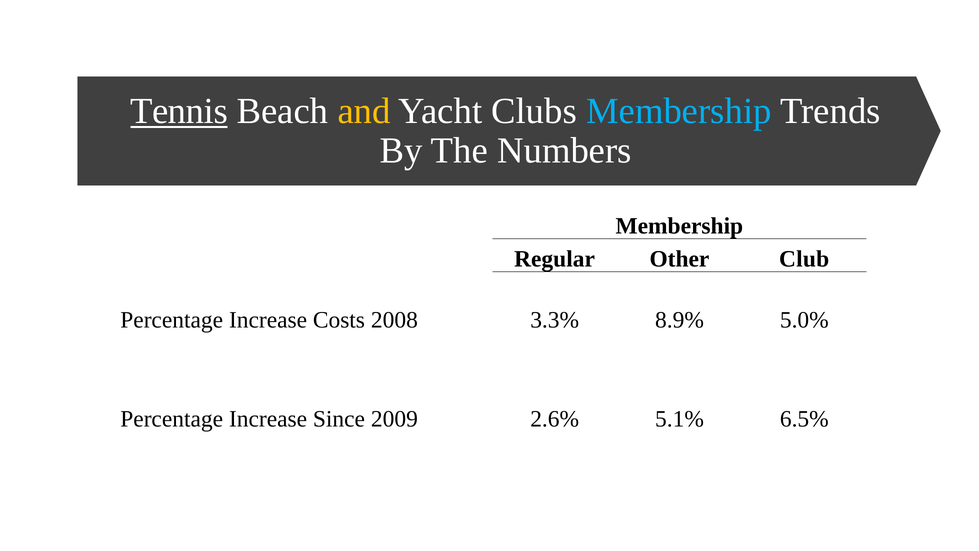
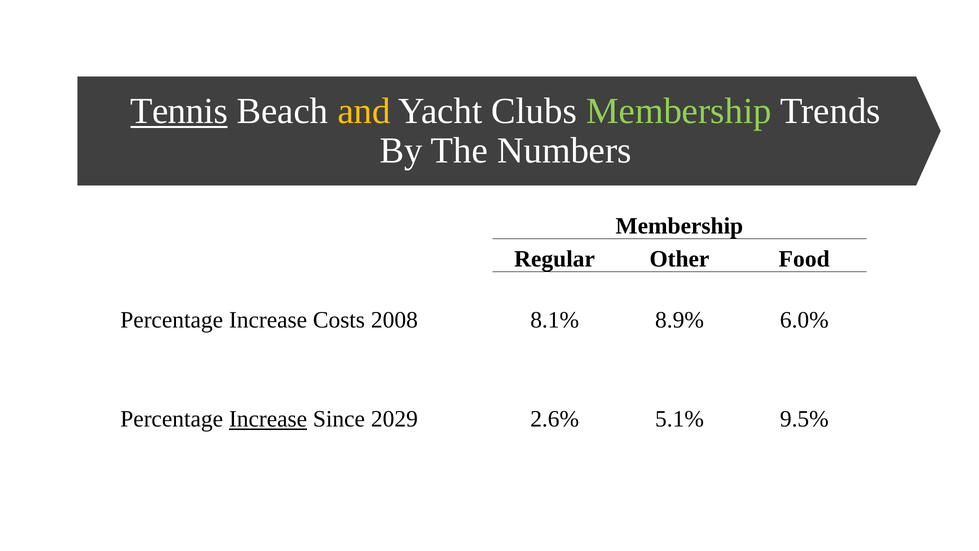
Membership at (679, 111) colour: light blue -> light green
Club: Club -> Food
3.3%: 3.3% -> 8.1%
5.0%: 5.0% -> 6.0%
Increase at (268, 419) underline: none -> present
2009: 2009 -> 2029
6.5%: 6.5% -> 9.5%
